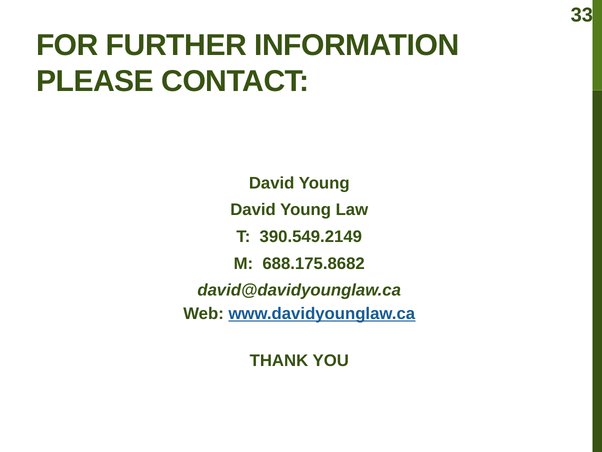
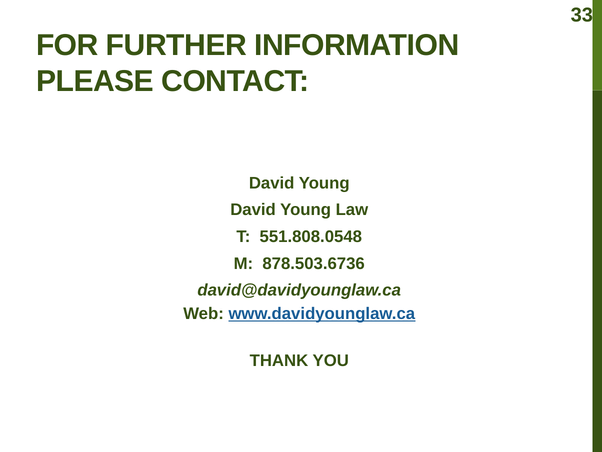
390.549.2149: 390.549.2149 -> 551.808.0548
688.175.8682: 688.175.8682 -> 878.503.6736
